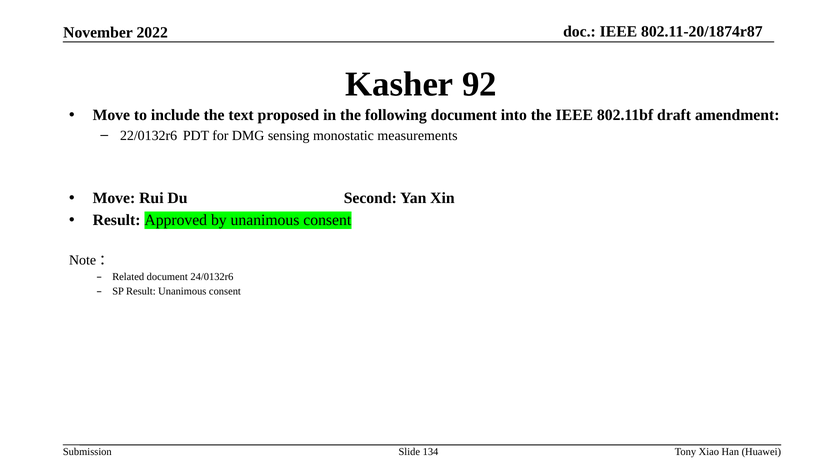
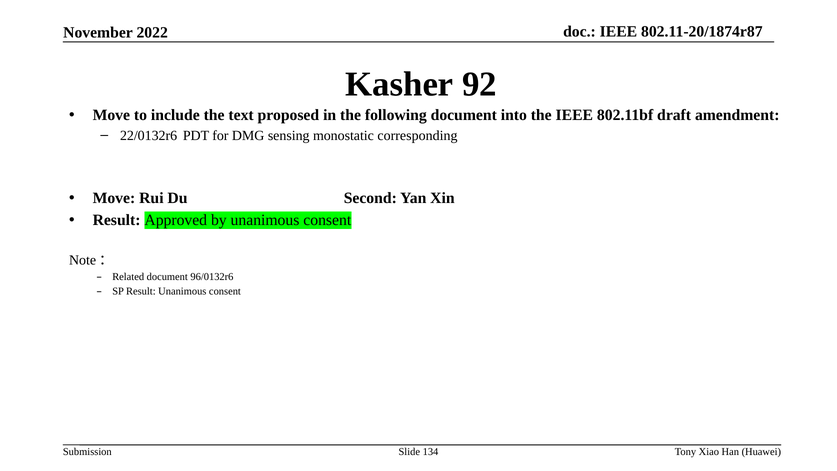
measurements: measurements -> corresponding
24/0132r6: 24/0132r6 -> 96/0132r6
